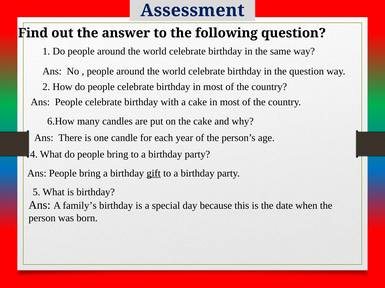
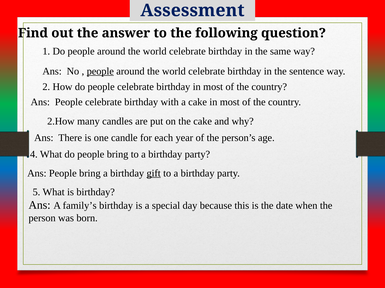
people at (100, 71) underline: none -> present
the question: question -> sentence
6.How: 6.How -> 2.How
